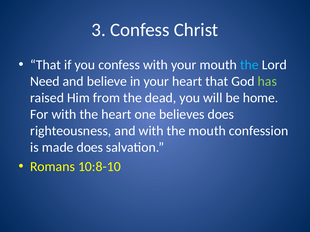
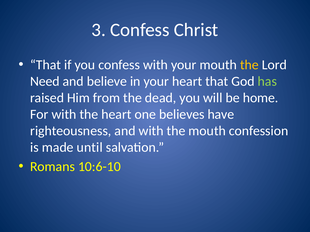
the at (249, 65) colour: light blue -> yellow
believes does: does -> have
made does: does -> until
10:8-10: 10:8-10 -> 10:6-10
